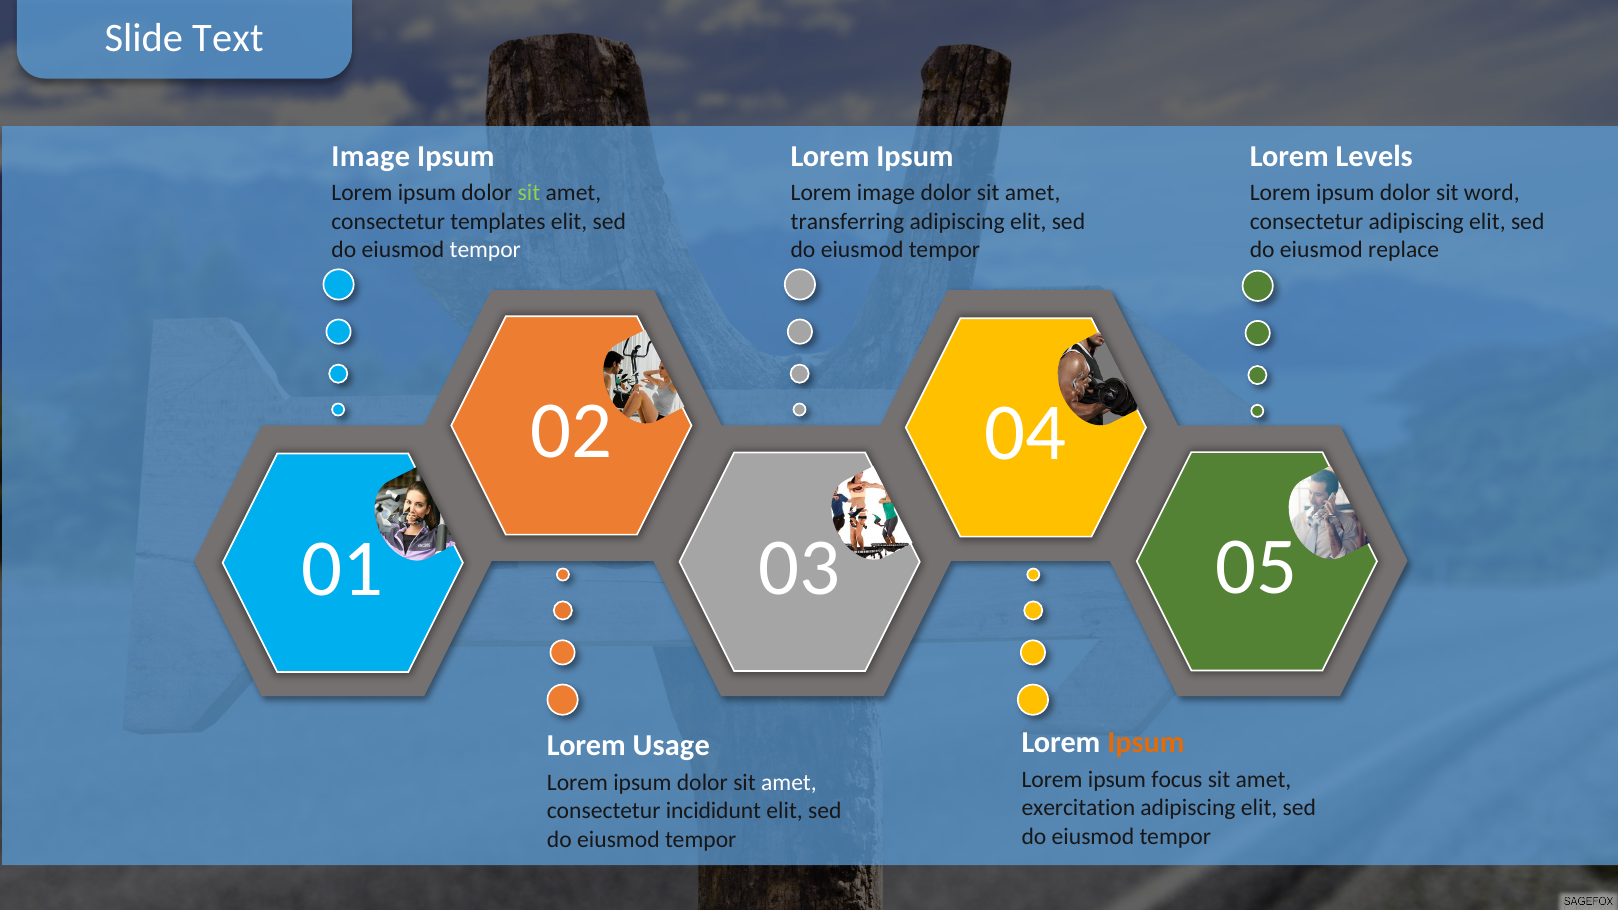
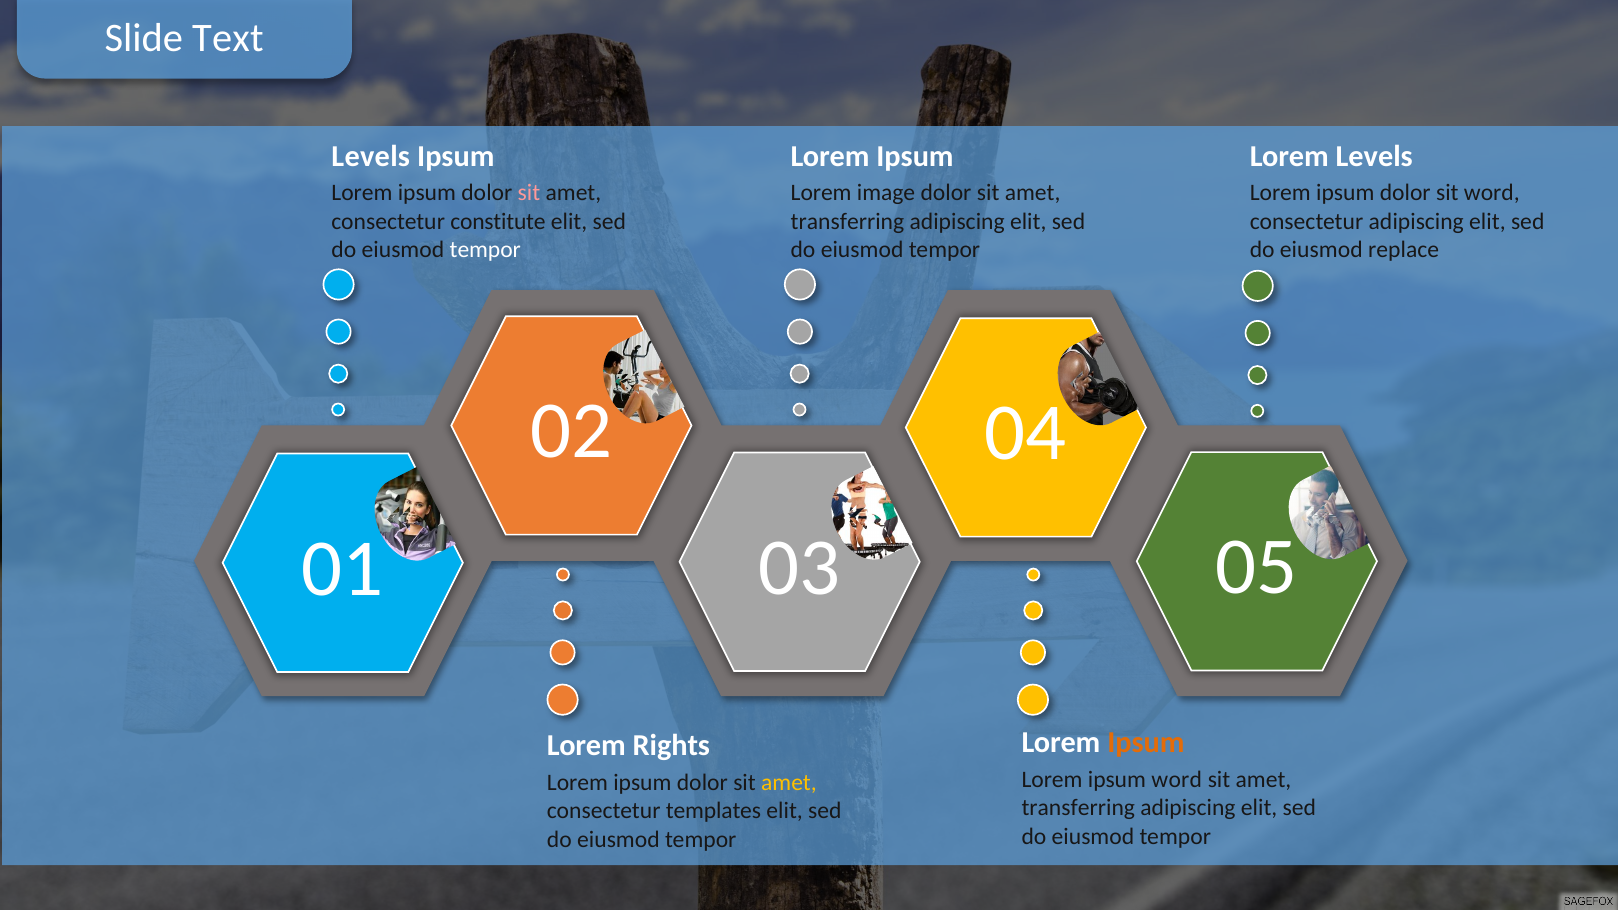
Image at (371, 157): Image -> Levels
sit at (529, 193) colour: light green -> pink
templates: templates -> constitute
Usage: Usage -> Rights
ipsum focus: focus -> word
amet at (789, 783) colour: white -> yellow
exercitation at (1078, 808): exercitation -> transferring
incididunt: incididunt -> templates
